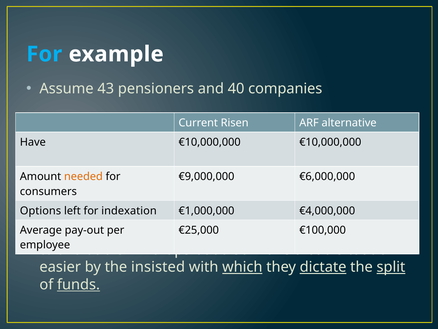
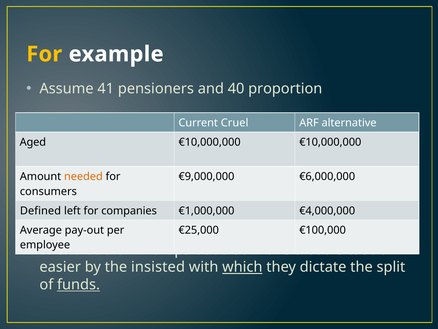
For at (44, 54) colour: light blue -> yellow
43: 43 -> 41
companies: companies -> proportion
Current Risen: Risen -> Cruel
Have: Have -> Aged
Options: Options -> Defined
indexation: indexation -> companies
dictate underline: present -> none
split underline: present -> none
